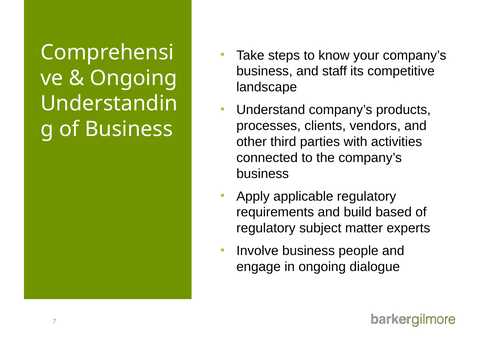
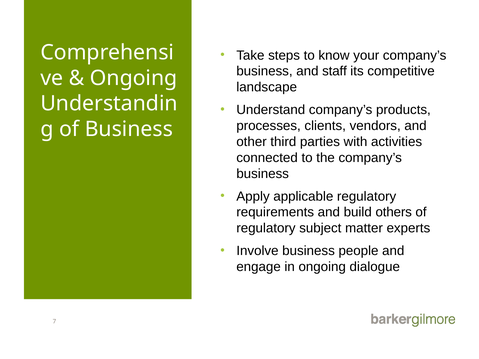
based: based -> others
